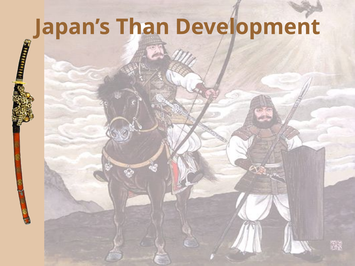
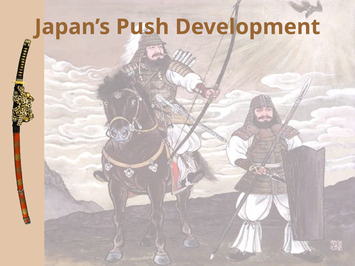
Than: Than -> Push
